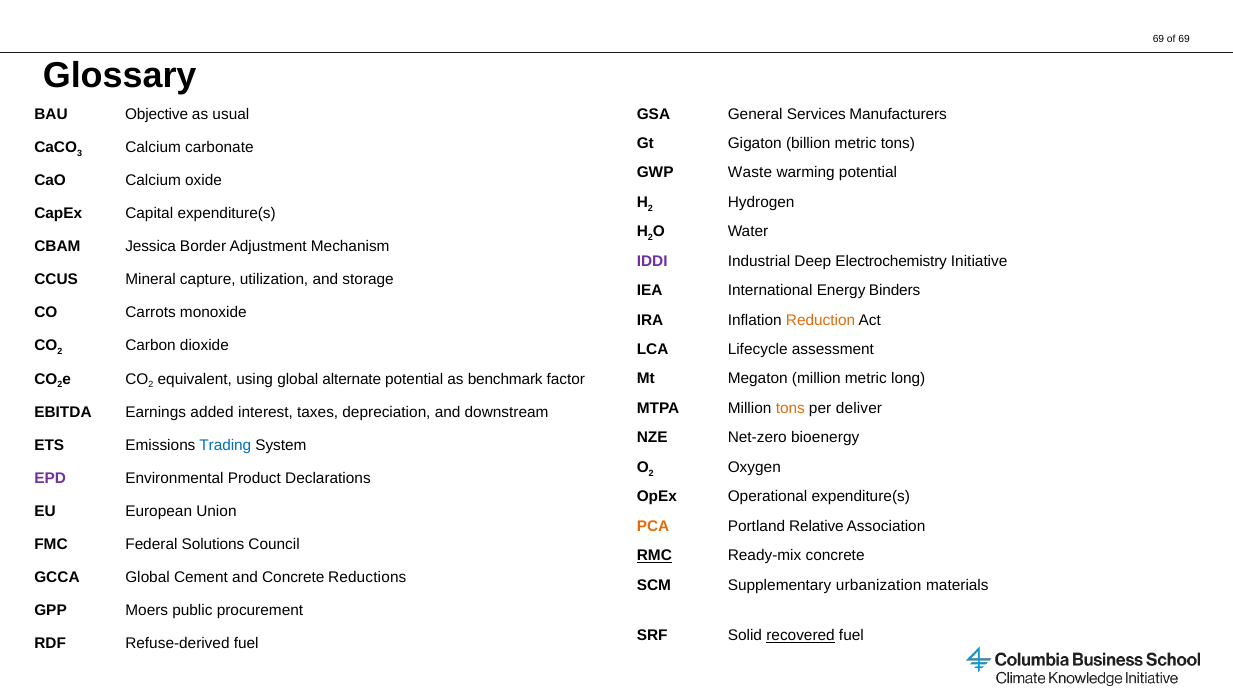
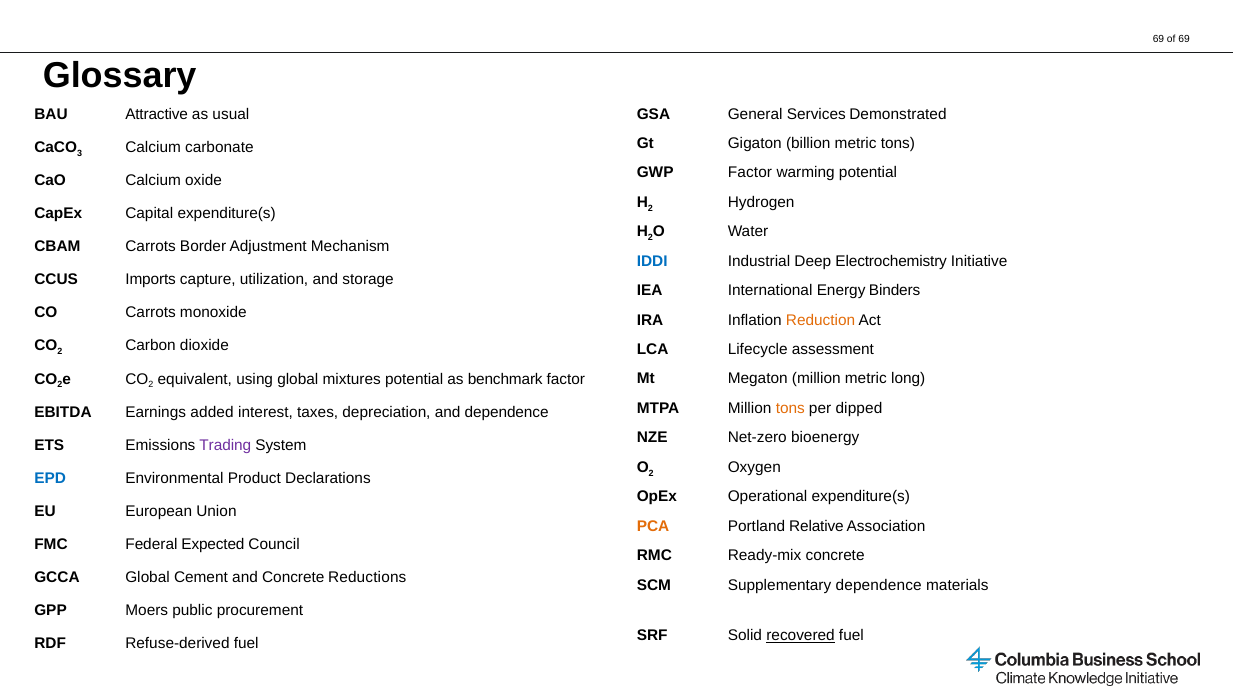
Objective: Objective -> Attractive
Manufacturers: Manufacturers -> Demonstrated
GWP Waste: Waste -> Factor
CBAM Jessica: Jessica -> Carrots
IDDI colour: purple -> blue
Mineral: Mineral -> Imports
alternate: alternate -> mixtures
deliver: deliver -> dipped
and downstream: downstream -> dependence
Trading colour: blue -> purple
EPD colour: purple -> blue
Solutions: Solutions -> Expected
RMC underline: present -> none
Supplementary urbanization: urbanization -> dependence
